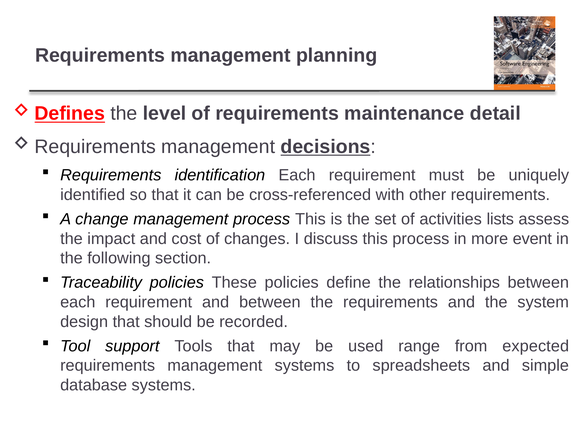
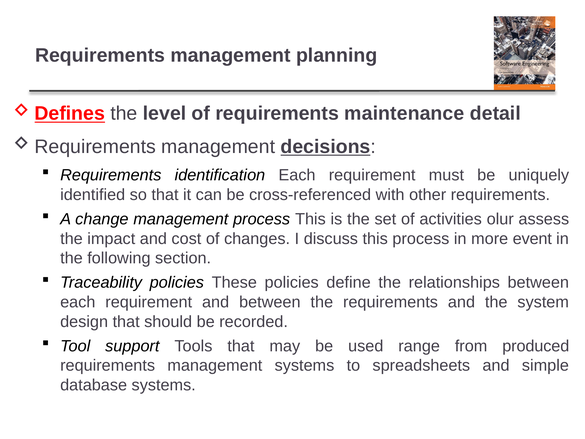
lists: lists -> olur
expected: expected -> produced
